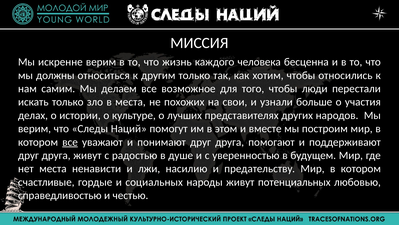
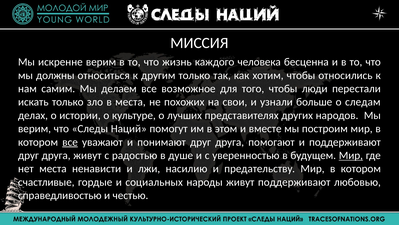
участия: участия -> следам
Мир at (351, 155) underline: none -> present
живут потенциальных: потенциальных -> поддерживают
